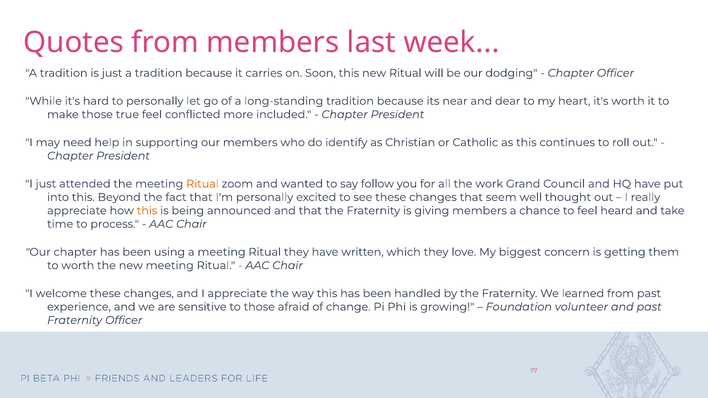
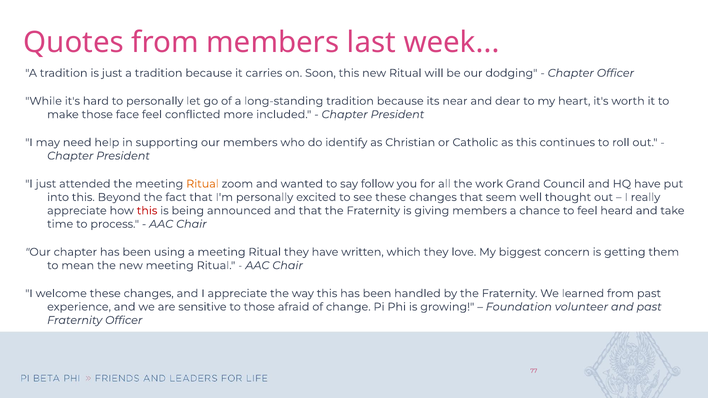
true: true -> face
this at (147, 211) colour: orange -> red
to worth: worth -> mean
